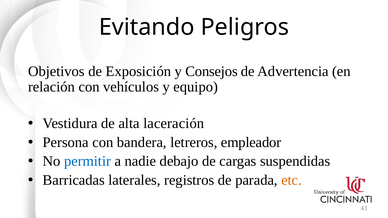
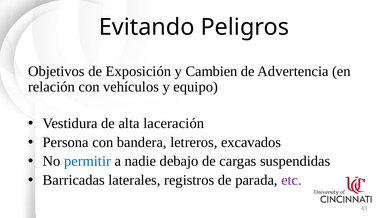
Consejos: Consejos -> Cambien
empleador: empleador -> excavados
etc colour: orange -> purple
